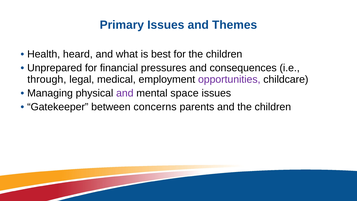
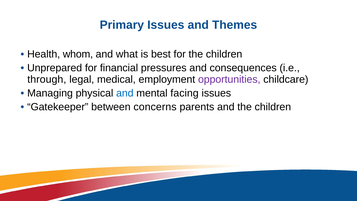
heard: heard -> whom
and at (125, 93) colour: purple -> blue
space: space -> facing
